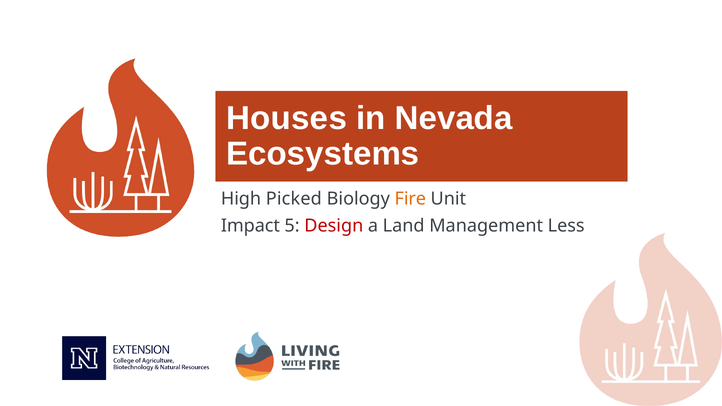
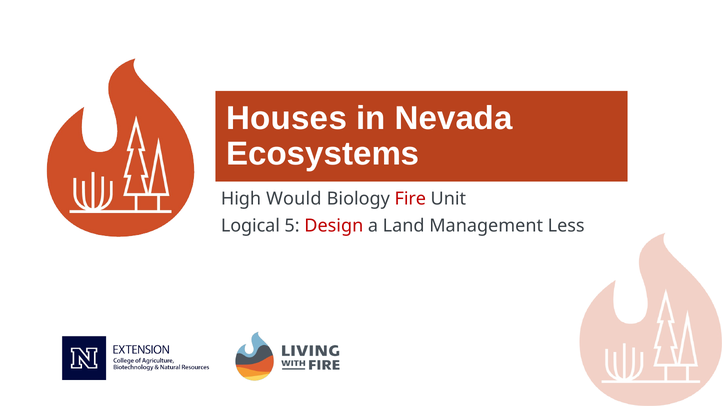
Picked: Picked -> Would
Fire colour: orange -> red
Impact: Impact -> Logical
